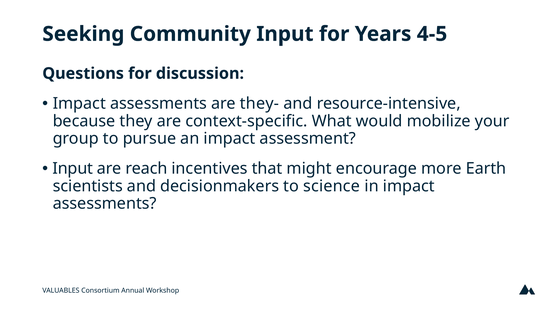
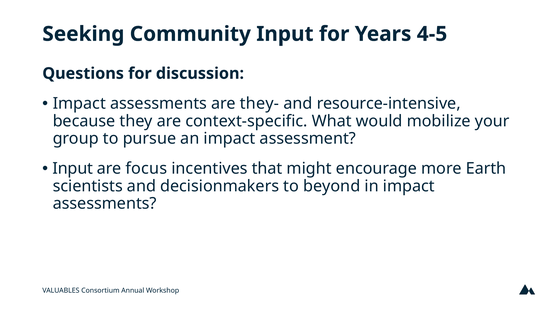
reach: reach -> focus
science: science -> beyond
